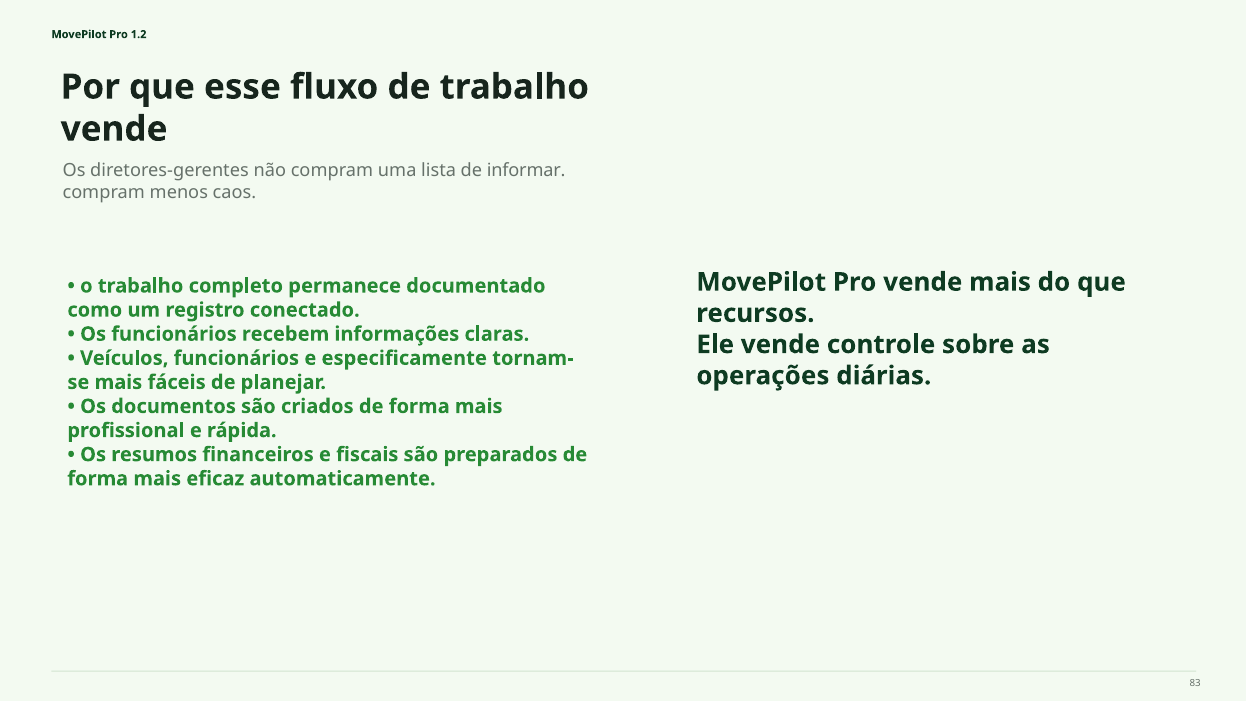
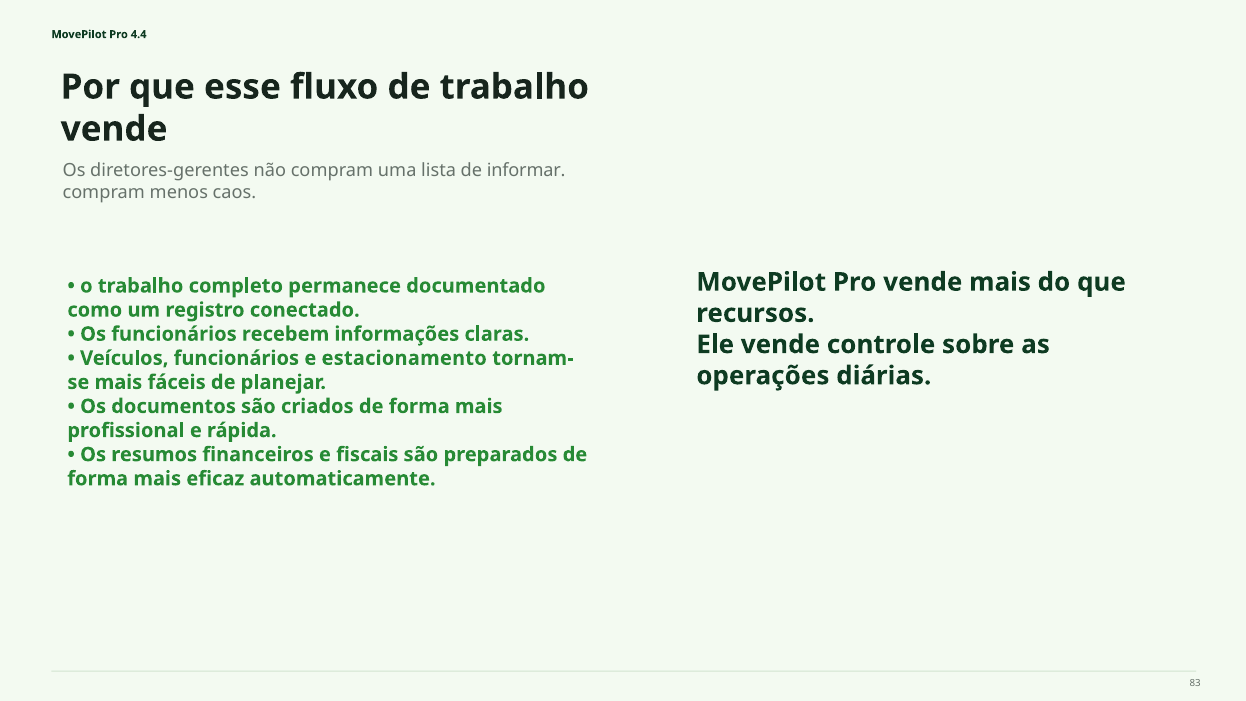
1.2: 1.2 -> 4.4
especificamente: especificamente -> estacionamento
